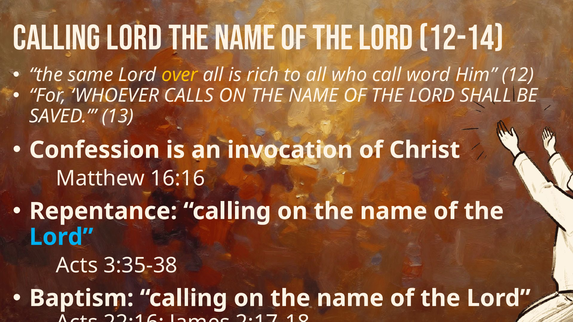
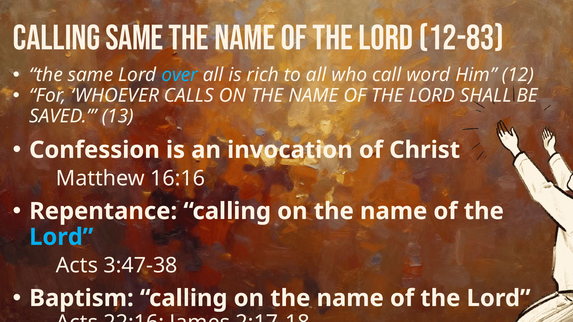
Calling Lord: Lord -> Same
12-14: 12-14 -> 12-83
over colour: yellow -> light blue
3:35-38: 3:35-38 -> 3:47-38
